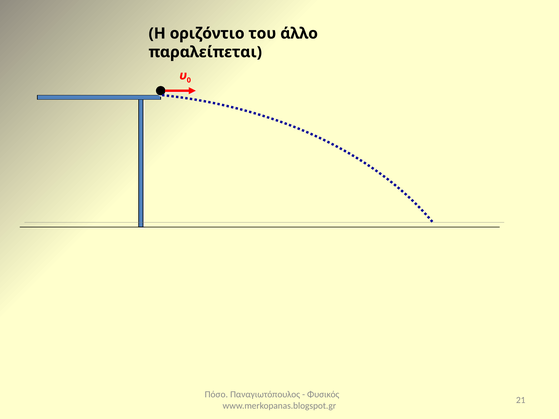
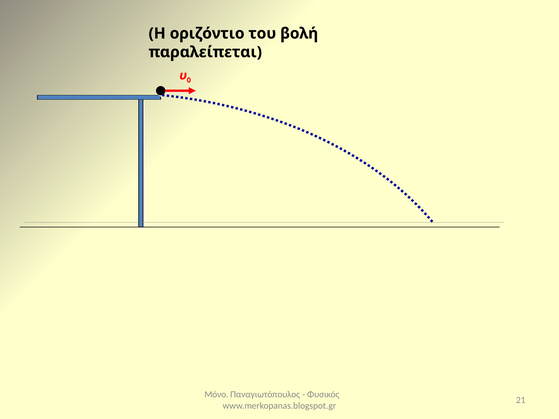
άλλο: άλλο -> βολή
Πόσο: Πόσο -> Μόνο
